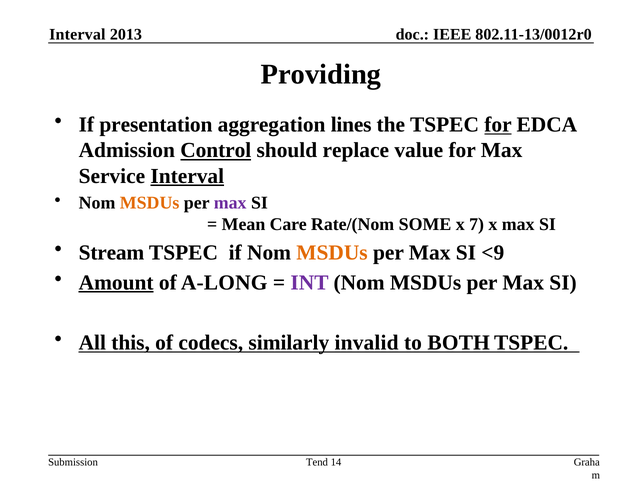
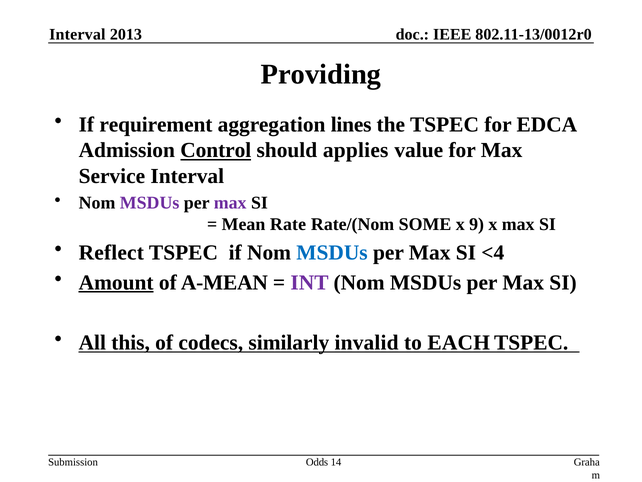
presentation: presentation -> requirement
for at (498, 125) underline: present -> none
replace: replace -> applies
Interval at (187, 176) underline: present -> none
MSDUs at (150, 203) colour: orange -> purple
Care: Care -> Rate
7: 7 -> 9
Stream: Stream -> Reflect
MSDUs at (332, 252) colour: orange -> blue
<9: <9 -> <4
A-LONG: A-LONG -> A-MEAN
BOTH: BOTH -> EACH
Tend: Tend -> Odds
